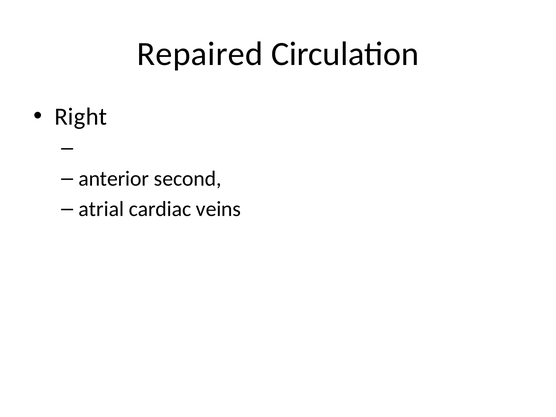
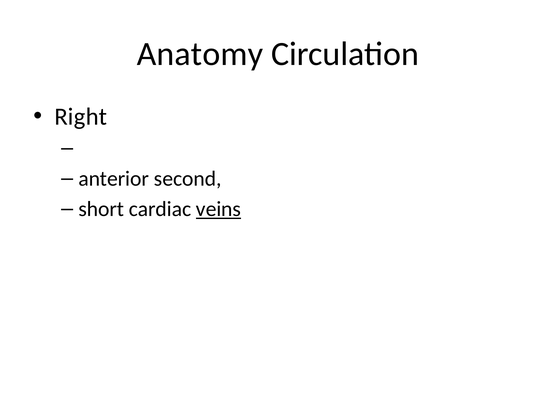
Repaired: Repaired -> Anatomy
atrial: atrial -> short
veins underline: none -> present
